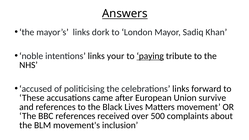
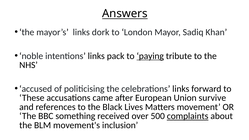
your: your -> pack
BBC references: references -> something
complaints underline: none -> present
